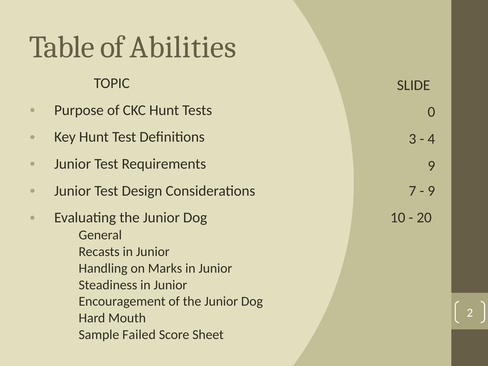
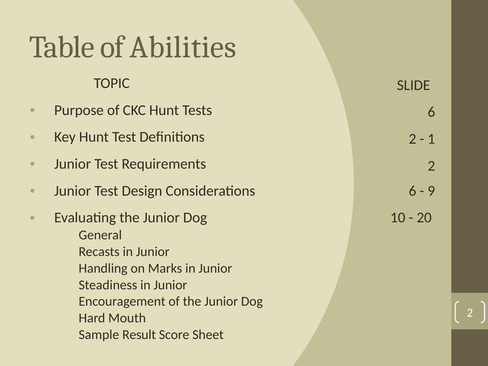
Tests 0: 0 -> 6
Definitions 3: 3 -> 2
4: 4 -> 1
Requirements 9: 9 -> 2
Considerations 7: 7 -> 6
Failed: Failed -> Result
